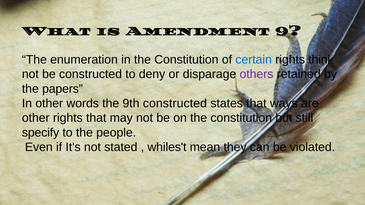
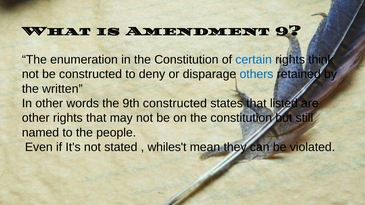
others colour: purple -> blue
papers: papers -> written
ways: ways -> listed
specify: specify -> named
